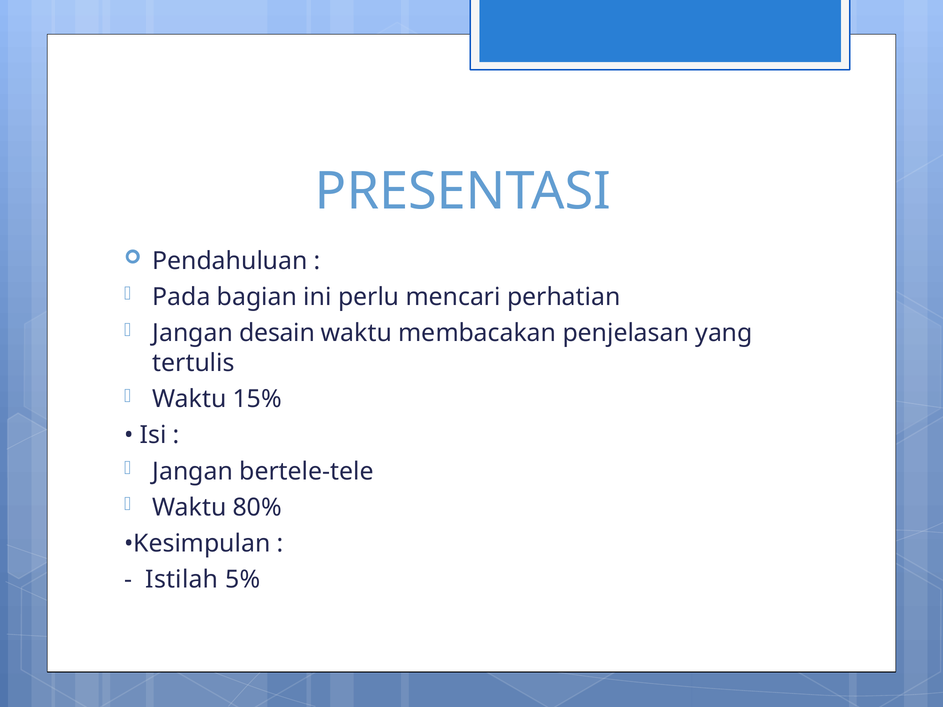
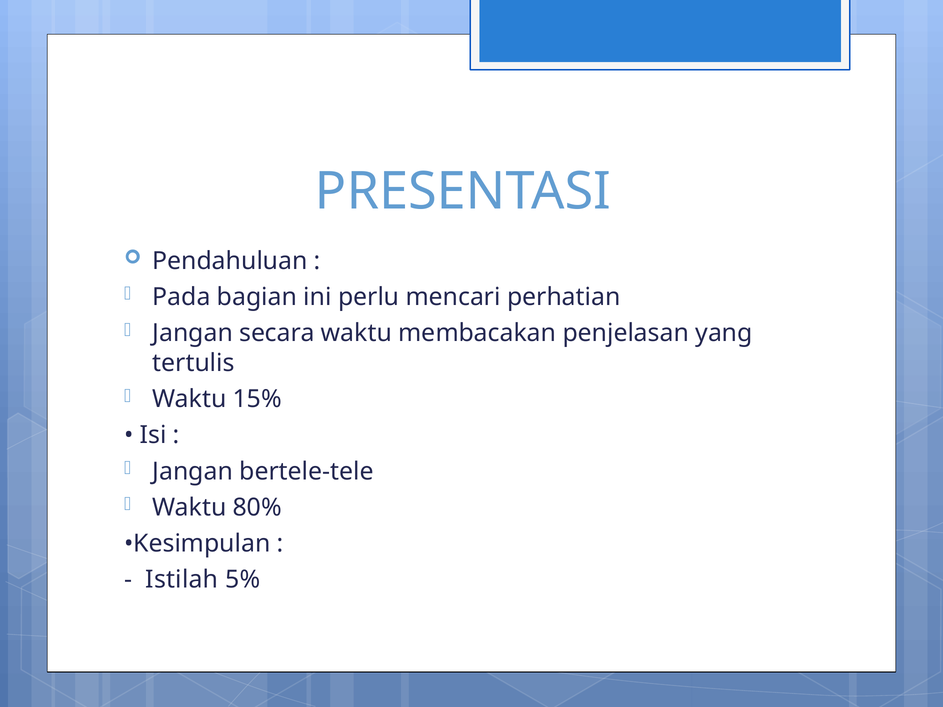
desain: desain -> secara
